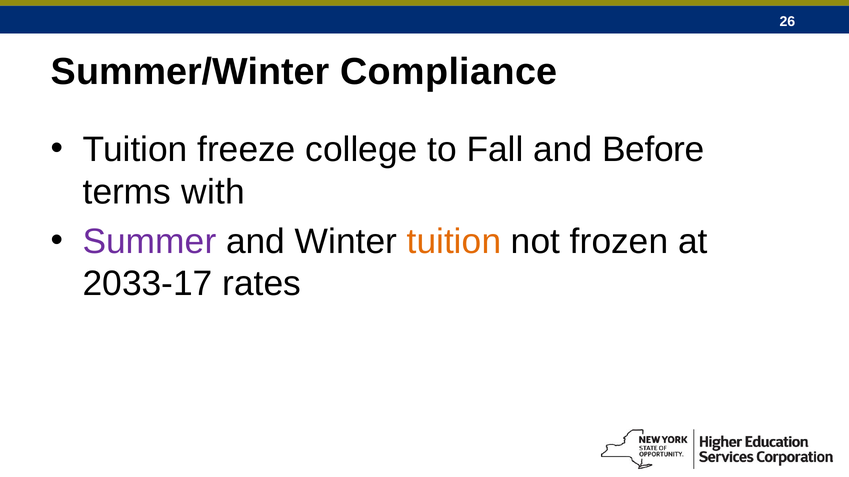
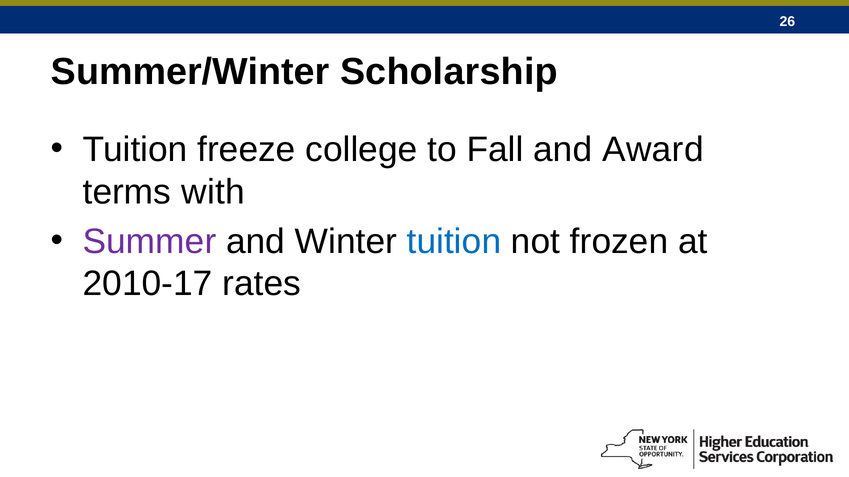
Compliance: Compliance -> Scholarship
Before: Before -> Award
tuition at (454, 242) colour: orange -> blue
2033-17: 2033-17 -> 2010-17
